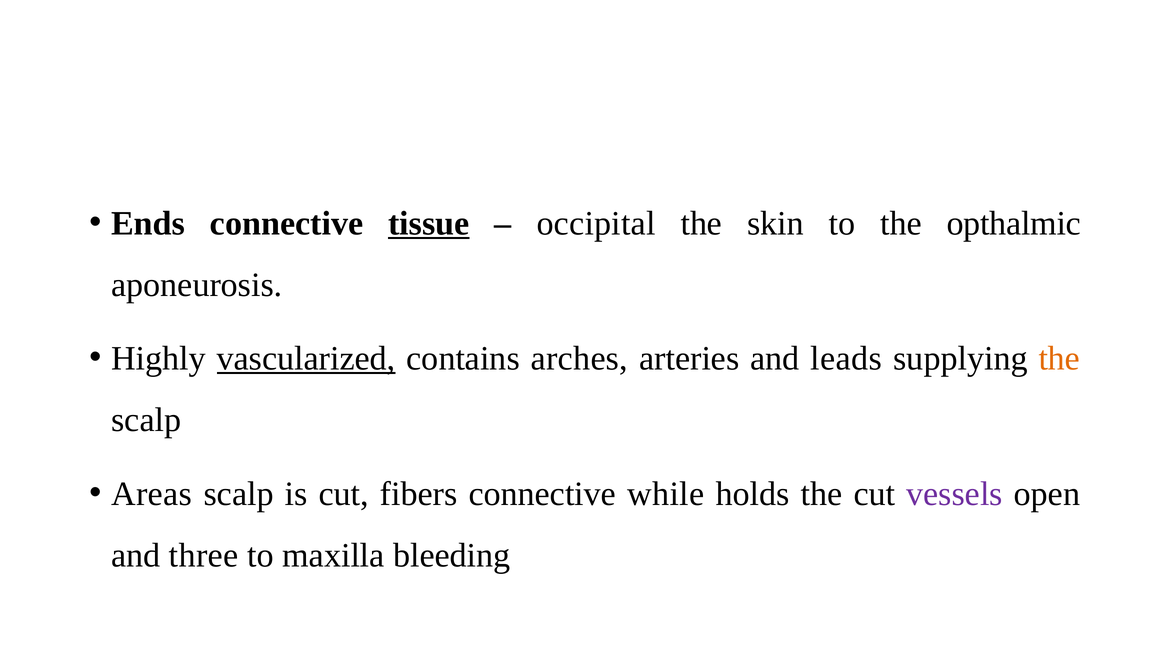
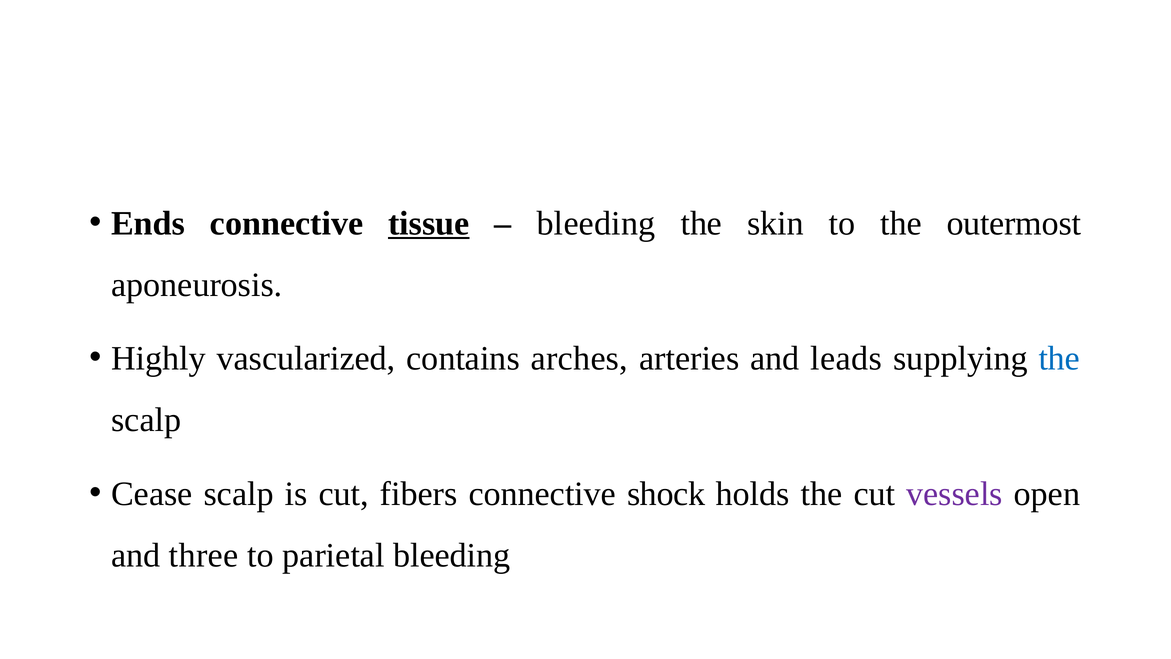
occipital at (596, 223): occipital -> bleeding
opthalmic: opthalmic -> outermost
vascularized underline: present -> none
the at (1059, 358) colour: orange -> blue
Areas: Areas -> Cease
while: while -> shock
maxilla: maxilla -> parietal
